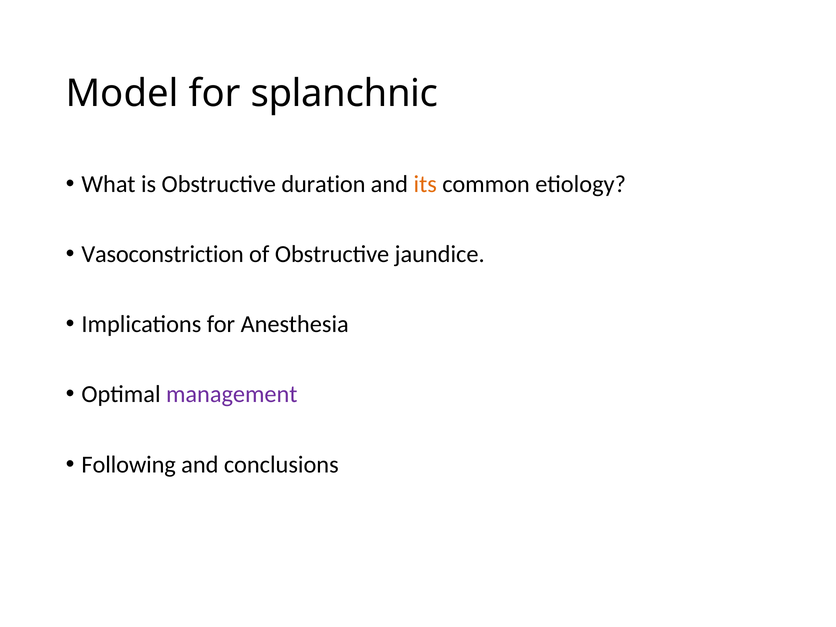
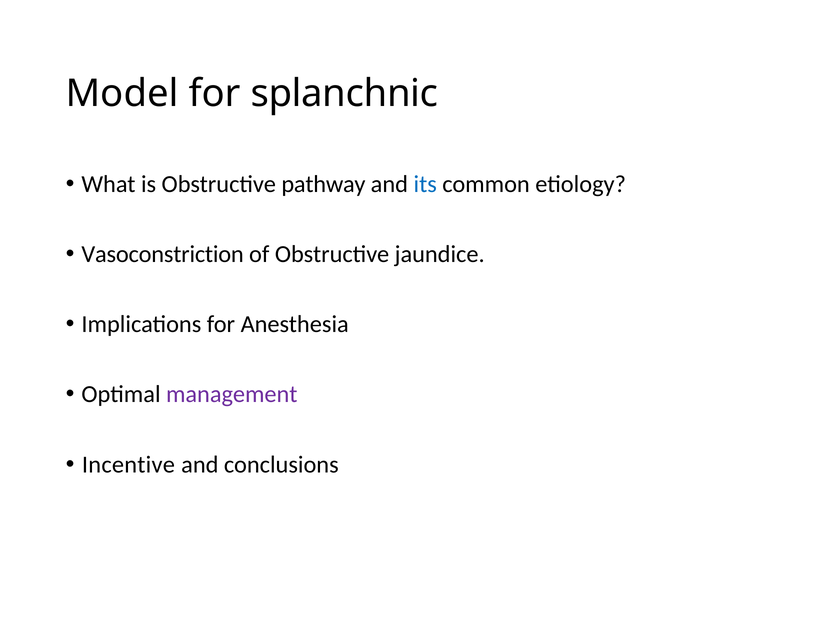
duration: duration -> pathway
its colour: orange -> blue
Following: Following -> Incentive
